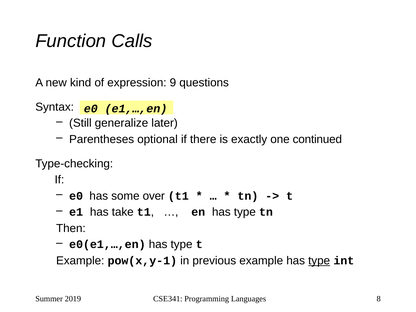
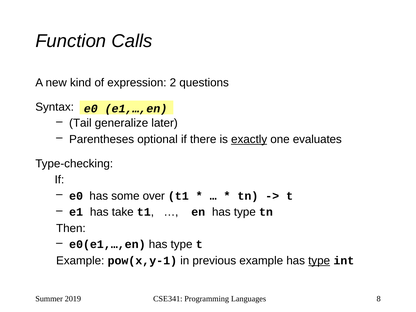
9: 9 -> 2
Still: Still -> Tail
exactly underline: none -> present
continued: continued -> evaluates
